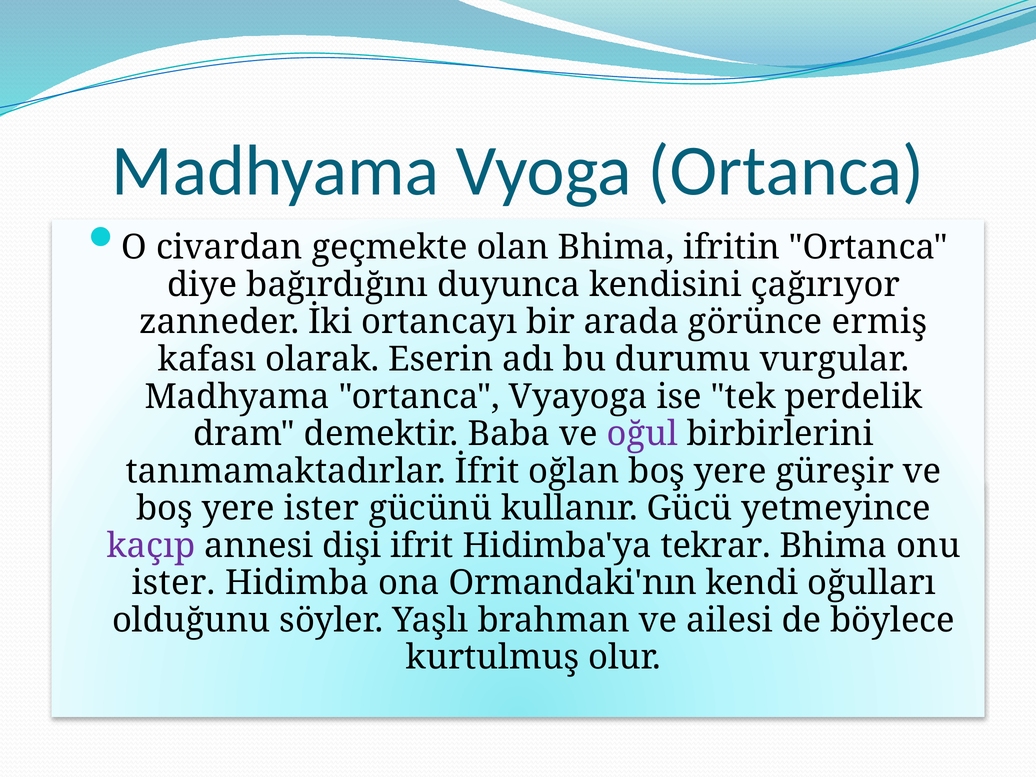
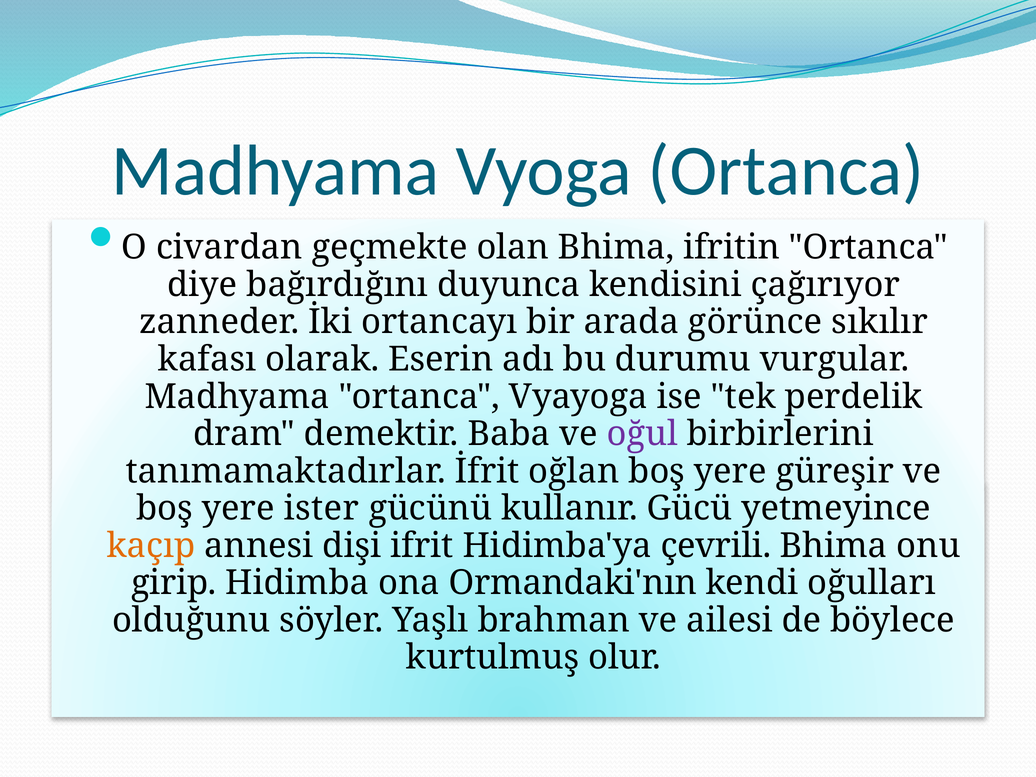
ermiş: ermiş -> sıkılır
kaçıp colour: purple -> orange
tekrar: tekrar -> çevrili
ister at (174, 583): ister -> girip
